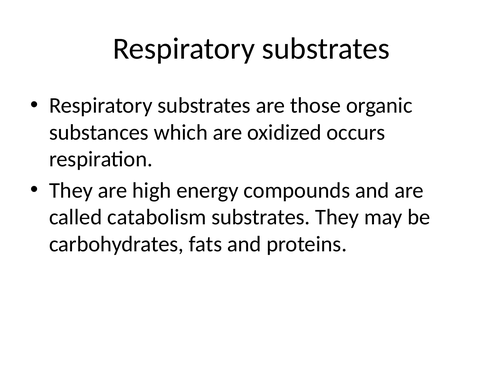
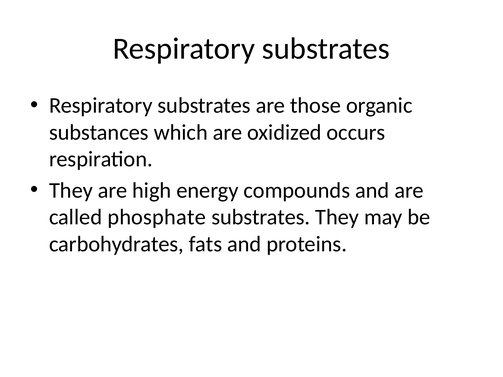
catabolism: catabolism -> phosphate
